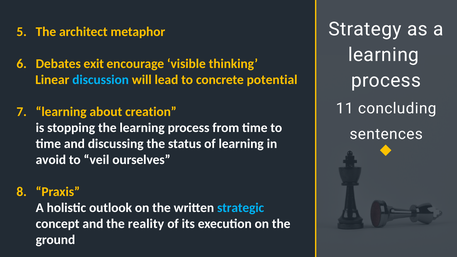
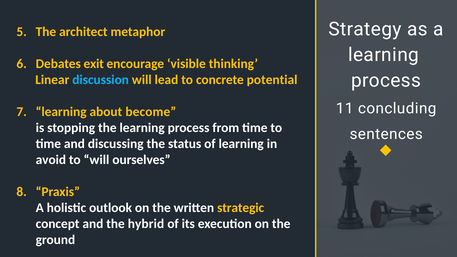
creation: creation -> become
to veil: veil -> will
strategic colour: light blue -> yellow
reality: reality -> hybrid
